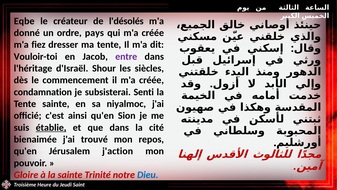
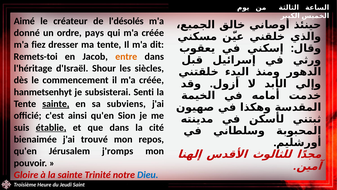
Eqbe: Eqbe -> Aimé
Vouloir-toi: Vouloir-toi -> Remets-toi
entre colour: purple -> orange
condamnation: condamnation -> hanmetsenhyt
sainte at (56, 104) underline: none -> present
niyalmoc: niyalmoc -> subviens
j'action: j'action -> j'romps
